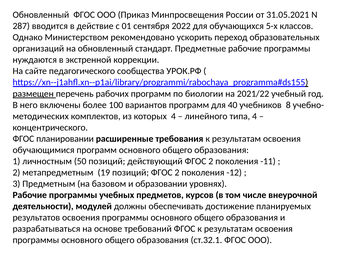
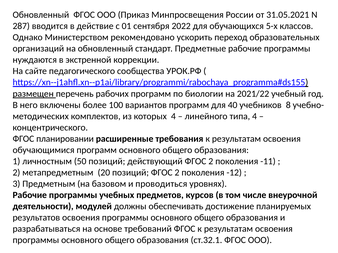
19: 19 -> 20
образовании: образовании -> проводиться
